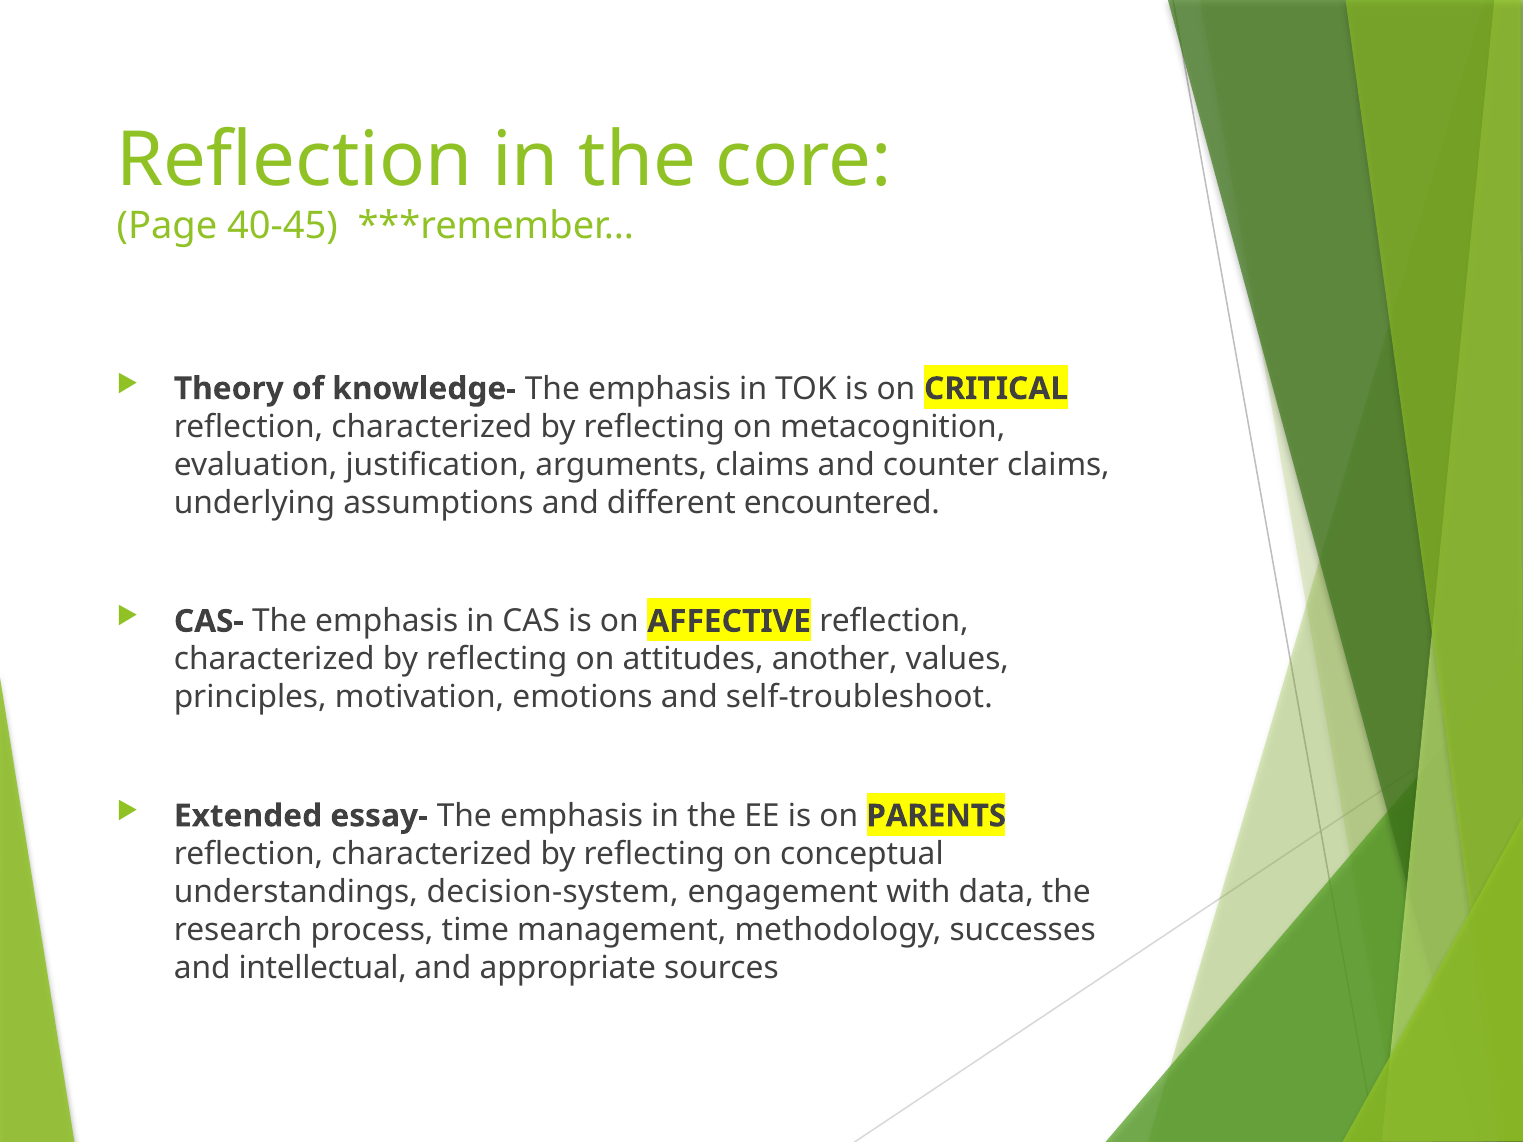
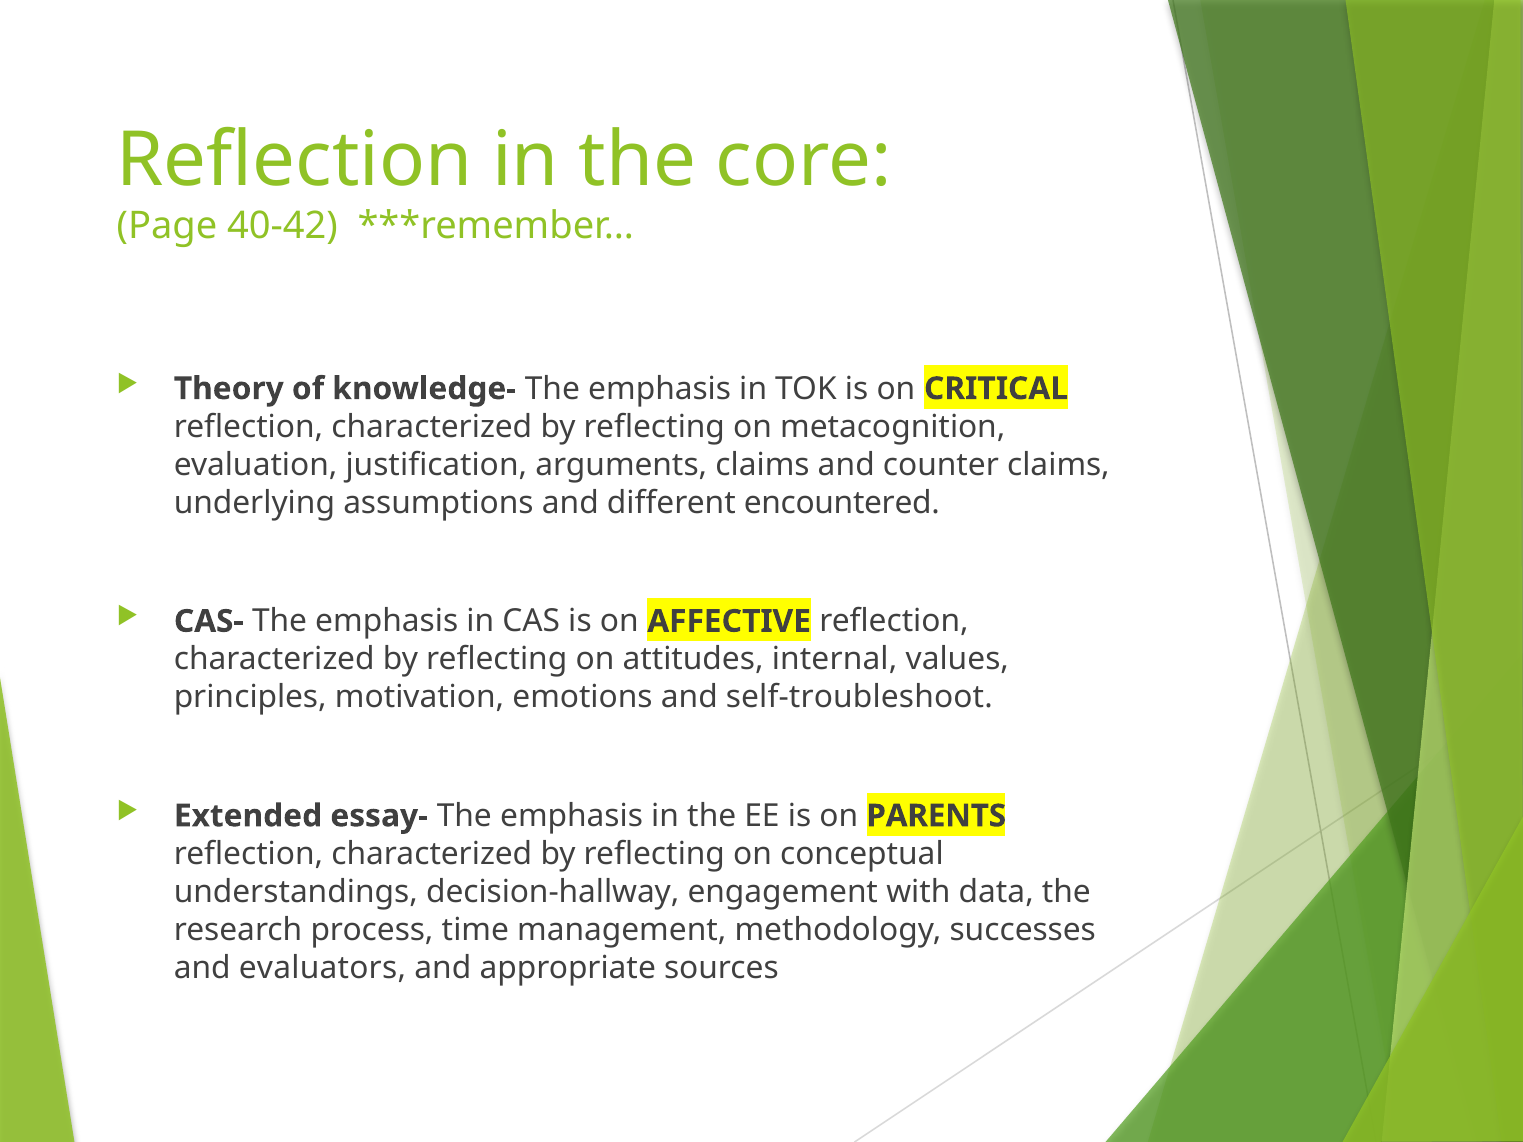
40-45: 40-45 -> 40-42
another: another -> internal
decision-system: decision-system -> decision-hallway
intellectual: intellectual -> evaluators
